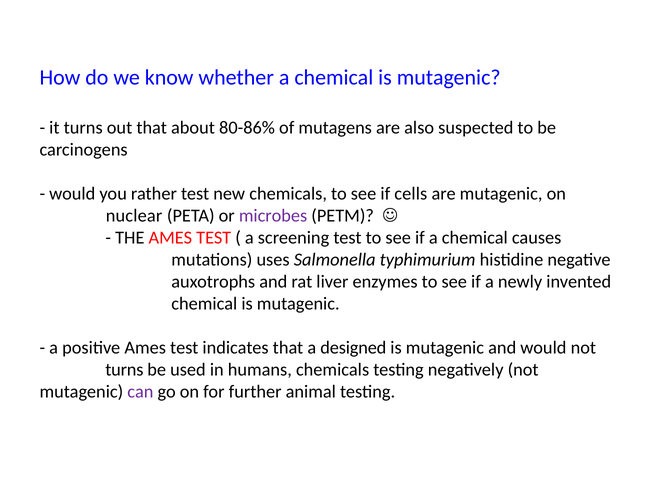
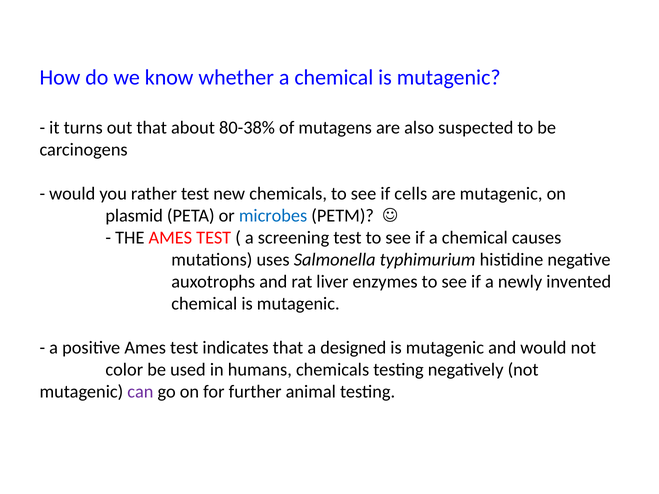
80-86%: 80-86% -> 80-38%
nuclear: nuclear -> plasmid
microbes colour: purple -> blue
turns at (124, 370): turns -> color
